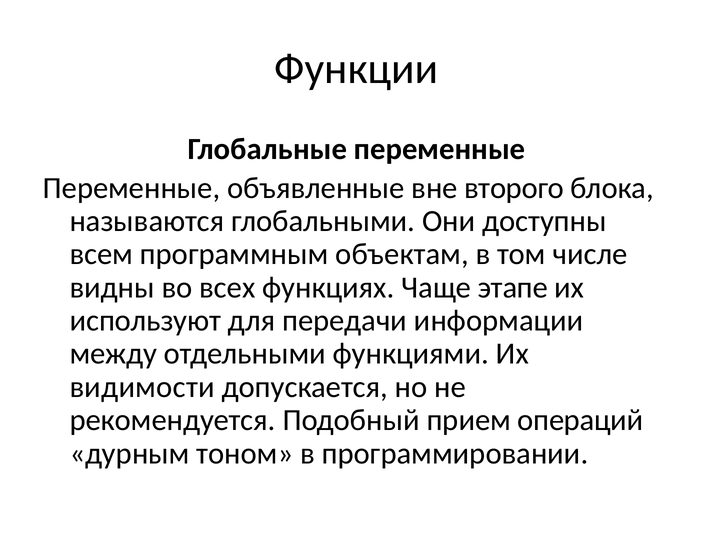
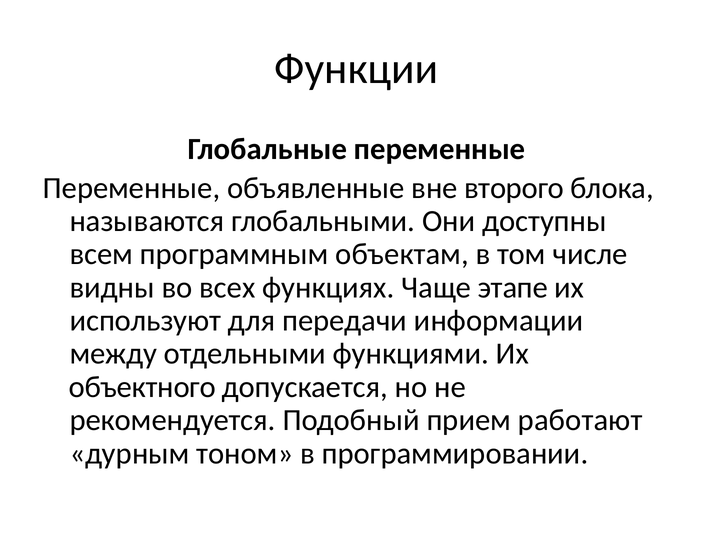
видимости: видимости -> объектного
операций: операций -> работают
